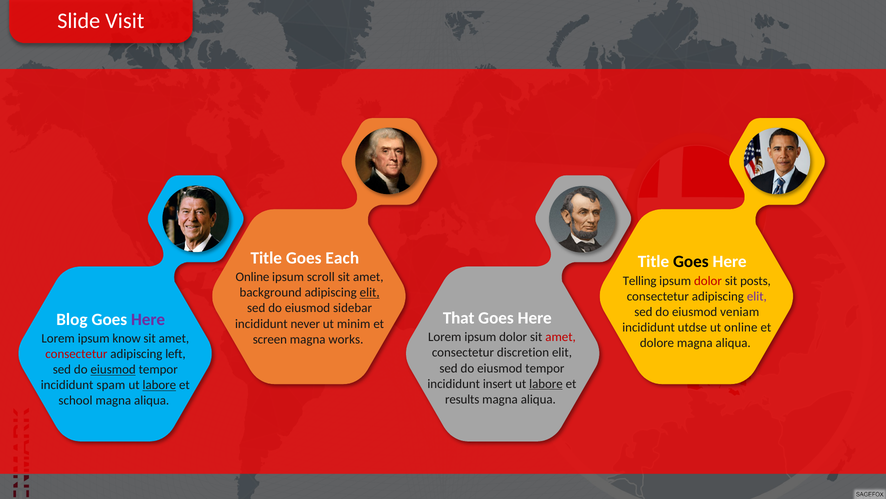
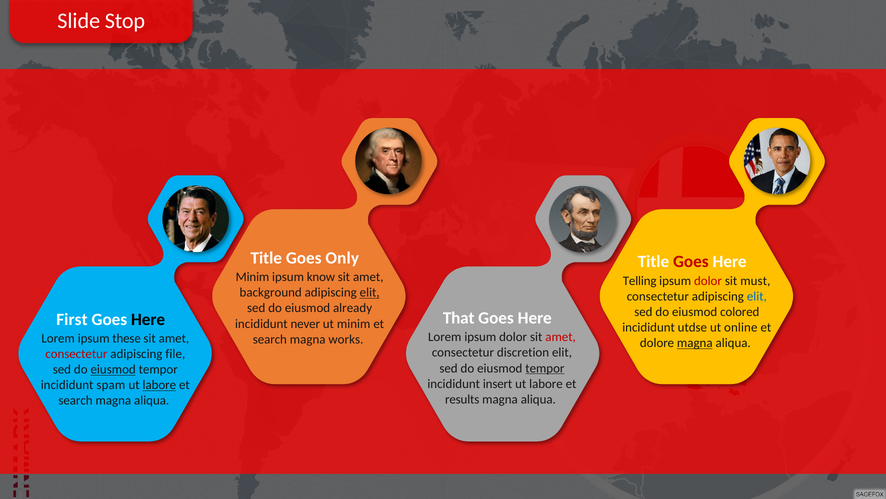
Visit: Visit -> Stop
Each: Each -> Only
Goes at (691, 261) colour: black -> red
Online at (253, 277): Online -> Minim
scroll: scroll -> know
posts: posts -> must
elit at (757, 296) colour: purple -> blue
sidebar: sidebar -> already
veniam: veniam -> colored
Blog: Blog -> First
Here at (148, 319) colour: purple -> black
know: know -> these
screen at (270, 339): screen -> search
magna at (695, 343) underline: none -> present
left: left -> file
tempor at (545, 368) underline: none -> present
labore at (546, 383) underline: present -> none
school at (75, 400): school -> search
